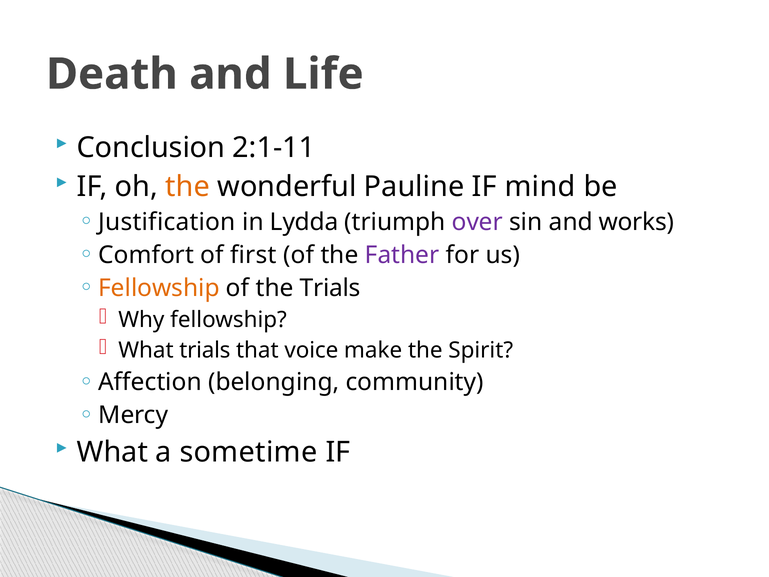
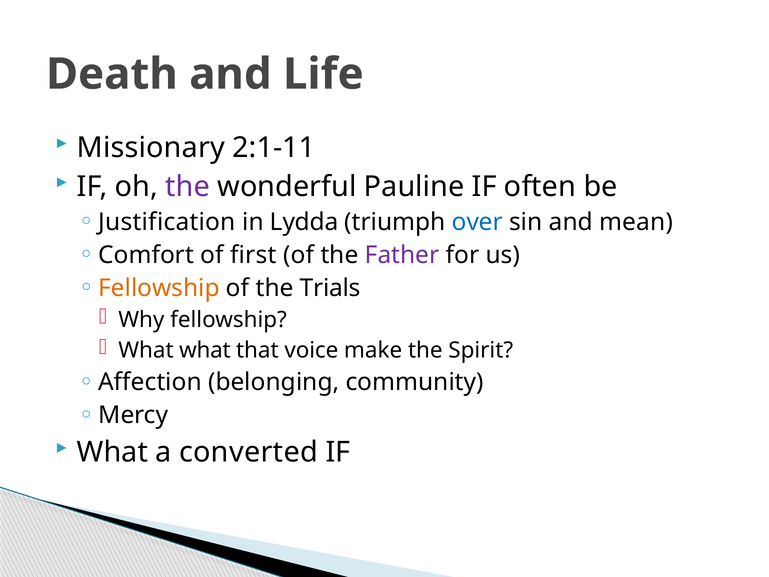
Conclusion: Conclusion -> Missionary
the at (188, 187) colour: orange -> purple
mind: mind -> often
over colour: purple -> blue
works: works -> mean
What trials: trials -> what
sometime: sometime -> converted
